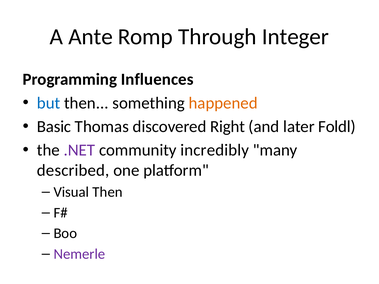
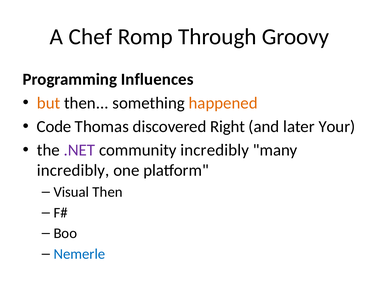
Ante: Ante -> Chef
Integer: Integer -> Groovy
but colour: blue -> orange
Basic: Basic -> Code
Foldl: Foldl -> Your
described at (73, 170): described -> incredibly
Nemerle colour: purple -> blue
